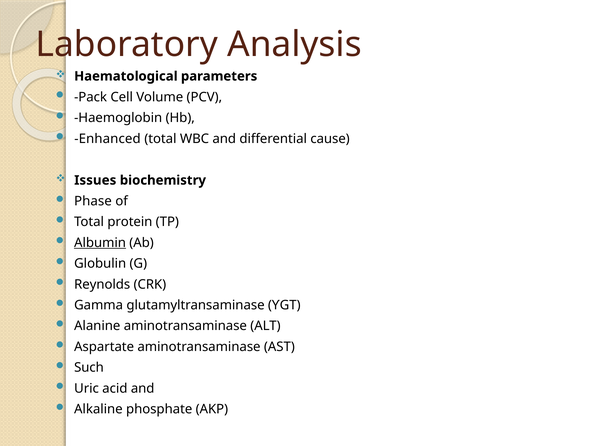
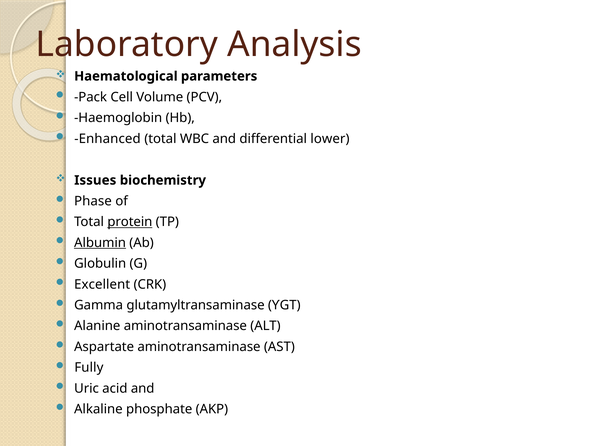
cause: cause -> lower
protein underline: none -> present
Reynolds: Reynolds -> Excellent
Such: Such -> Fully
